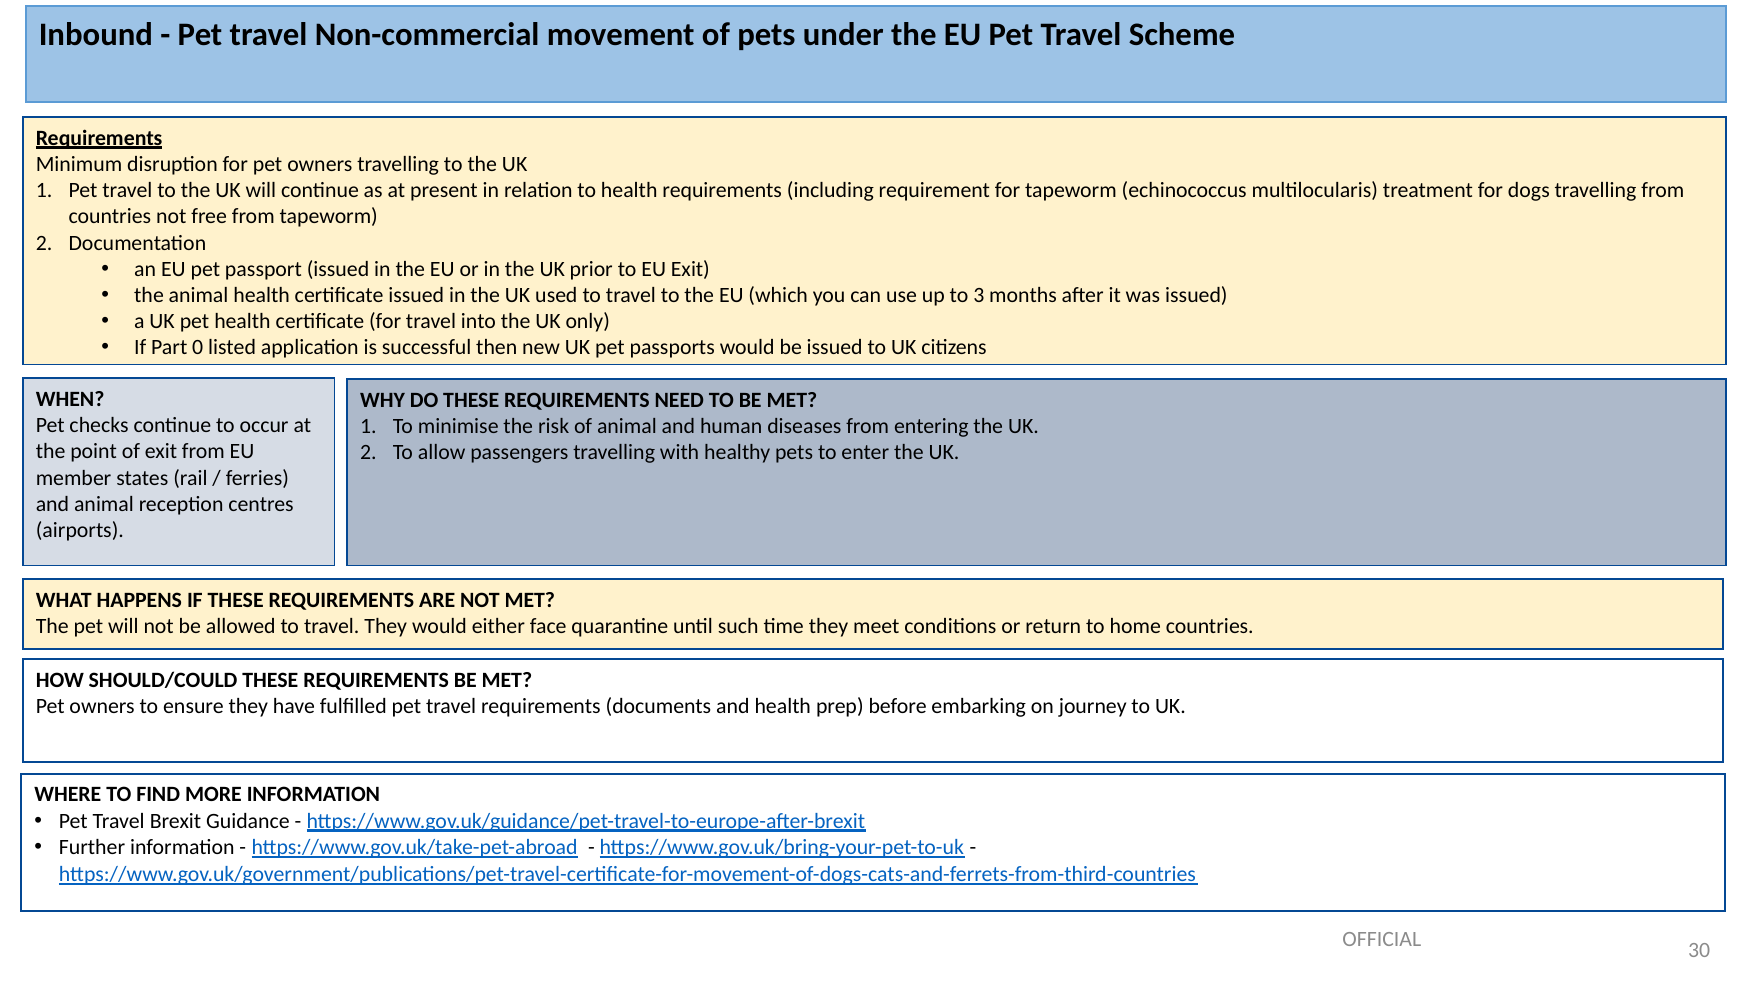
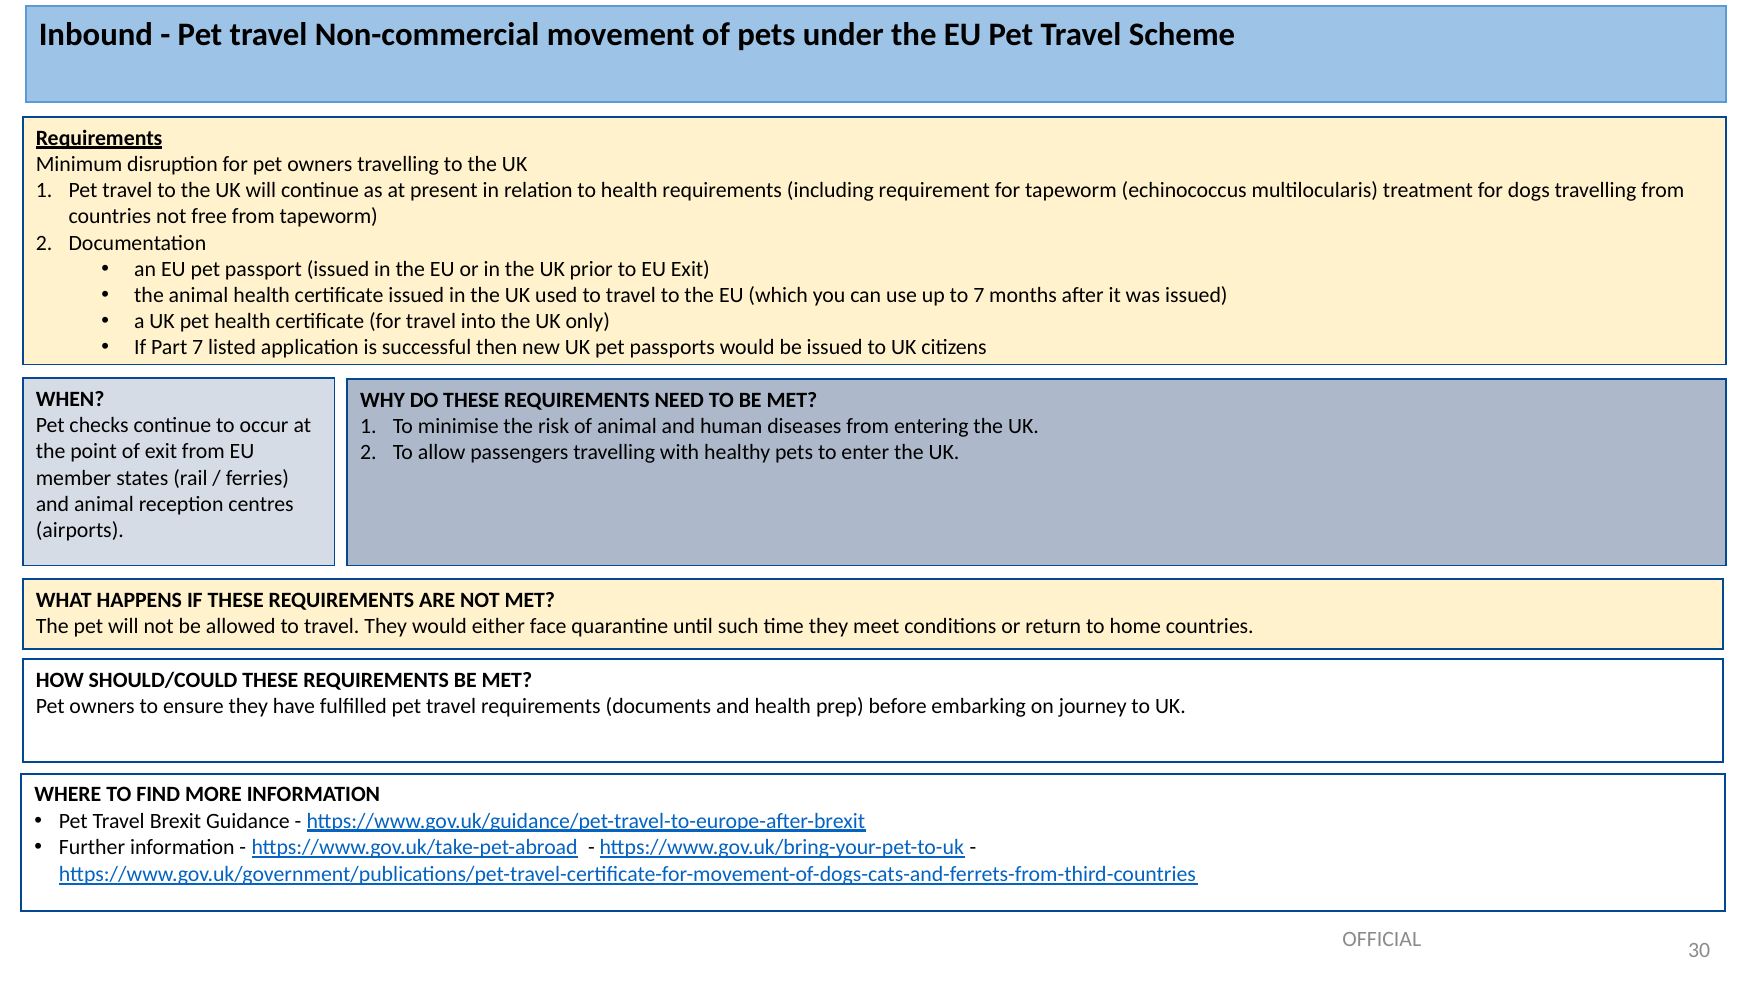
to 3: 3 -> 7
Part 0: 0 -> 7
